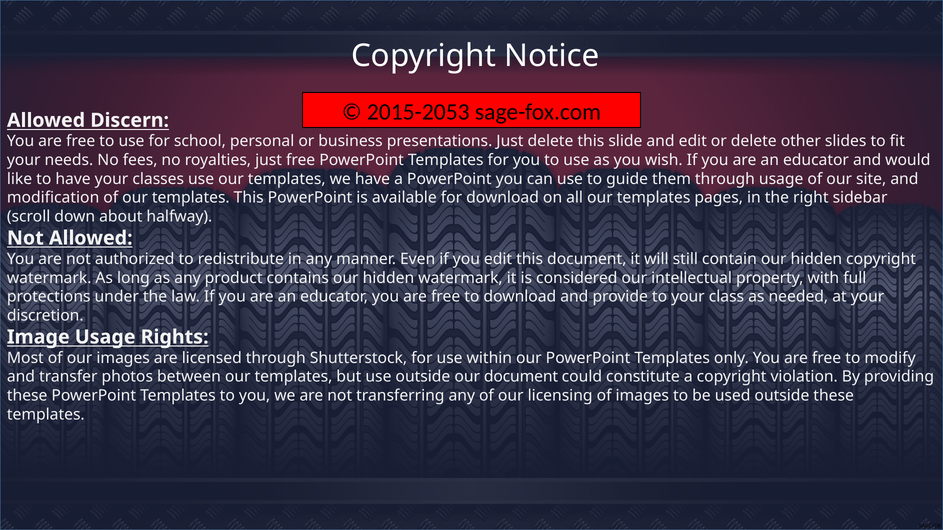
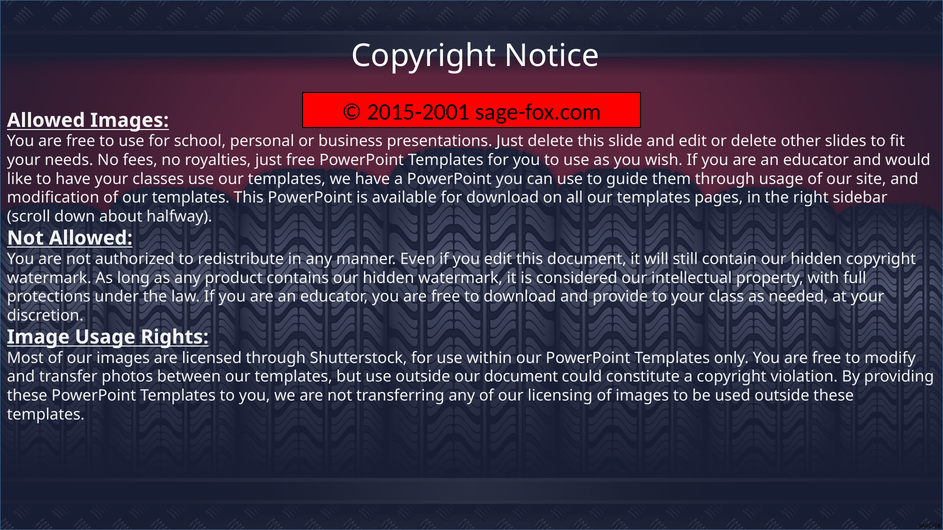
2015-2053: 2015-2053 -> 2015-2001
Allowed Discern: Discern -> Images
